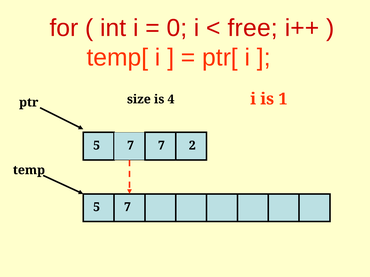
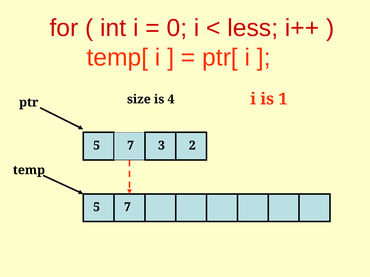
free: free -> less
7 7: 7 -> 3
